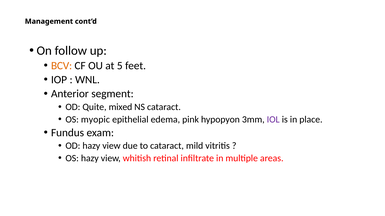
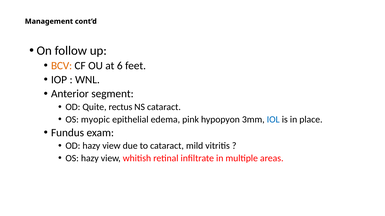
5: 5 -> 6
mixed: mixed -> rectus
IOL colour: purple -> blue
